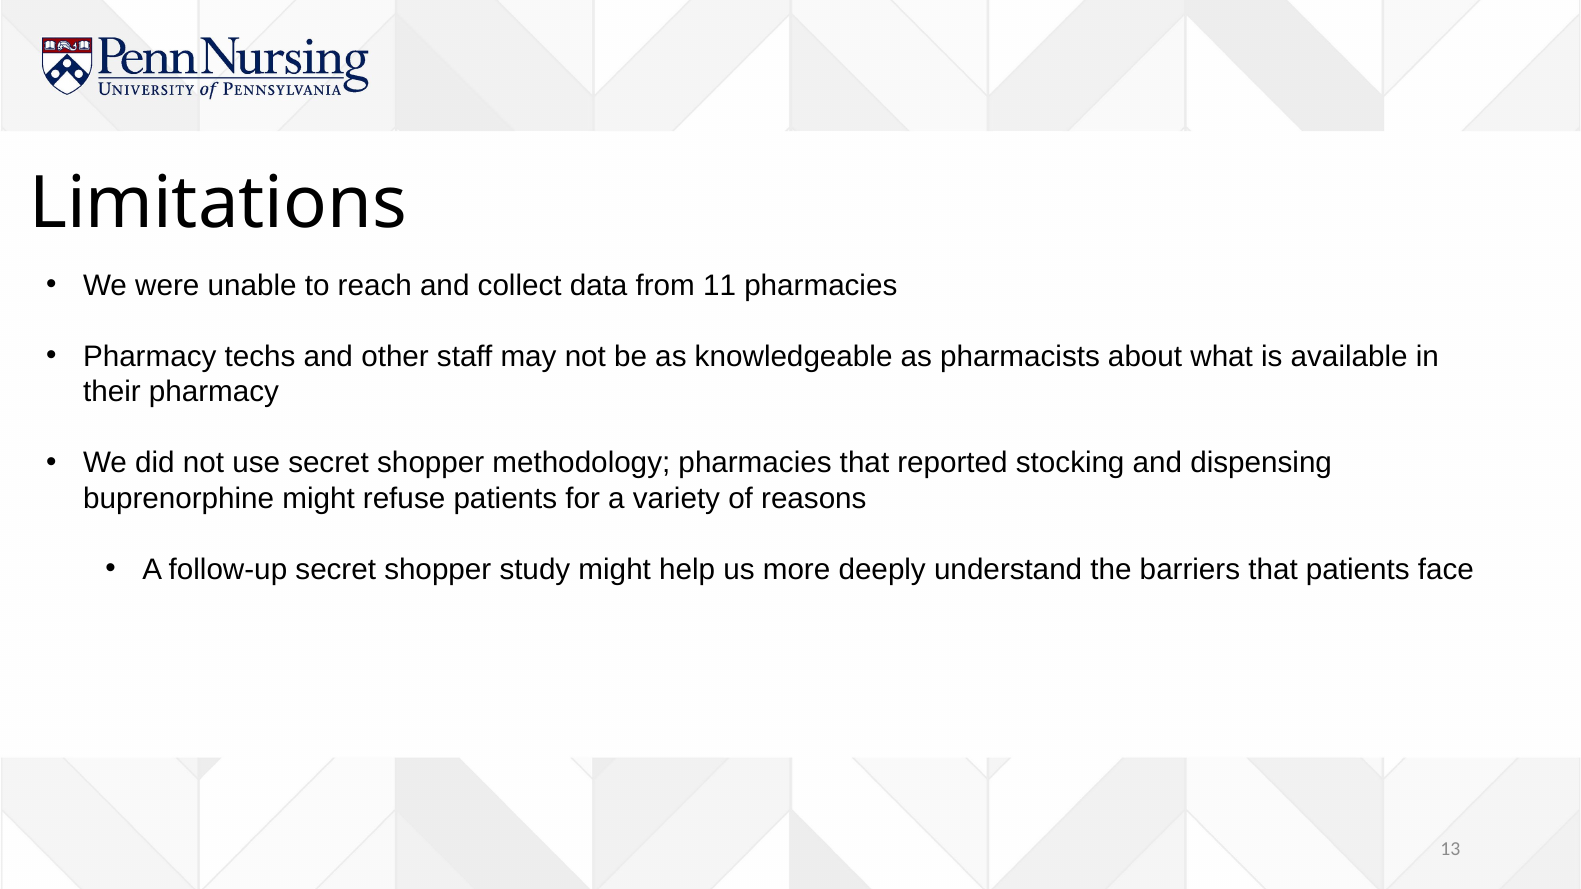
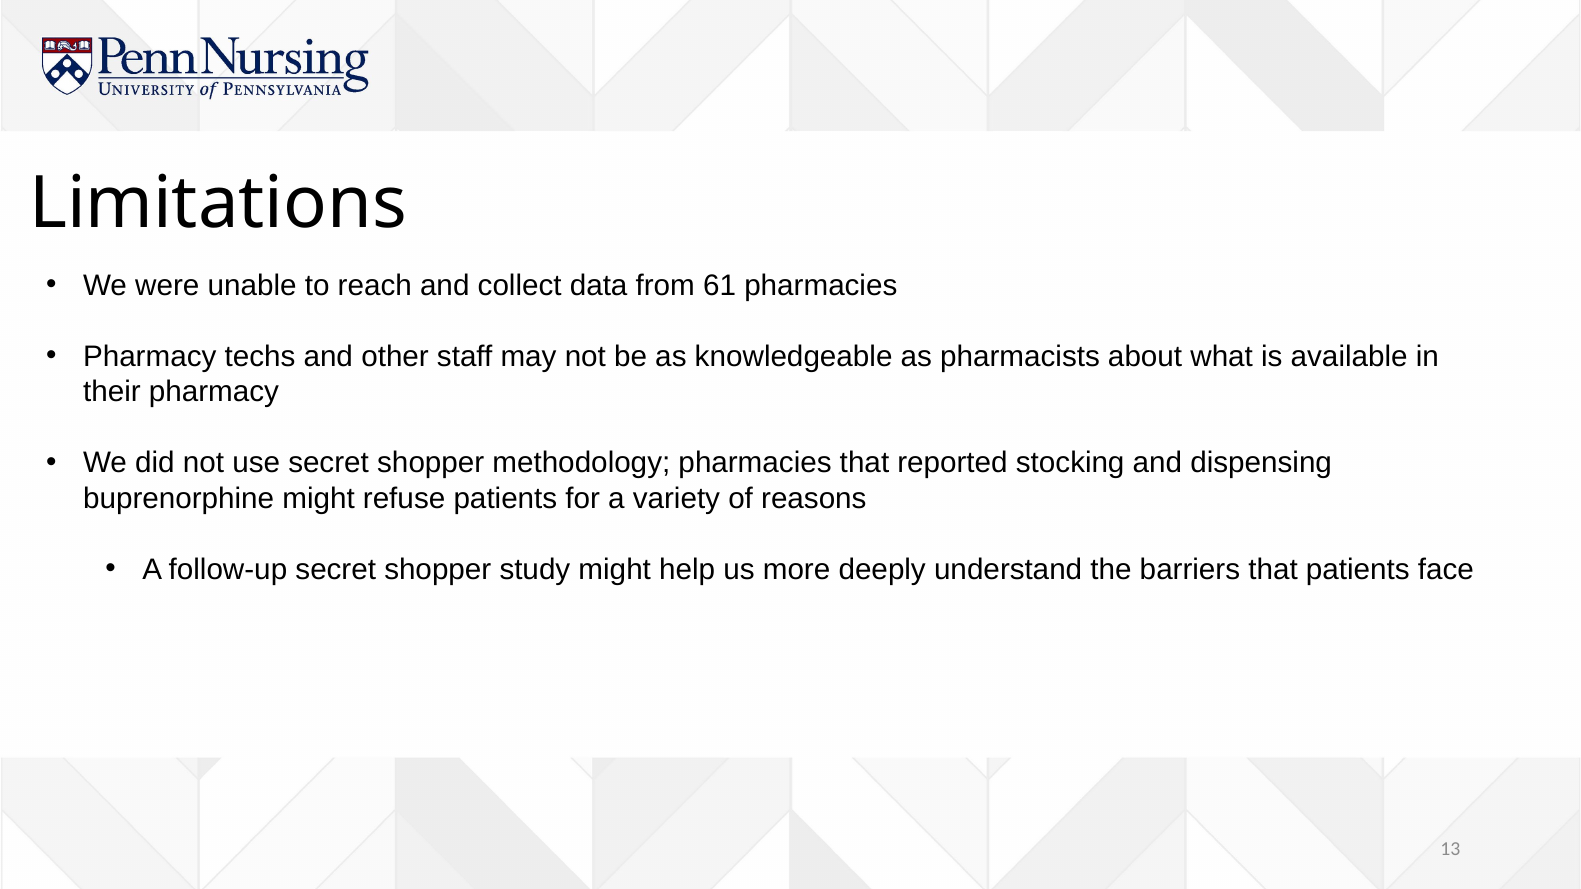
11: 11 -> 61
